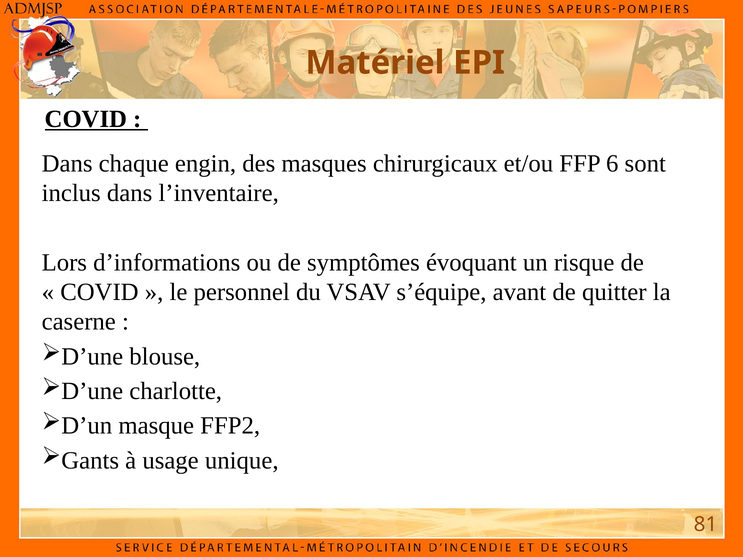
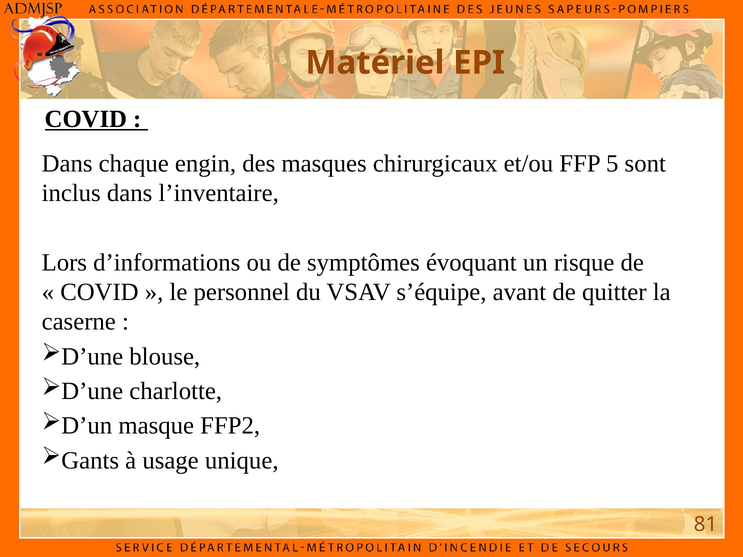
6: 6 -> 5
